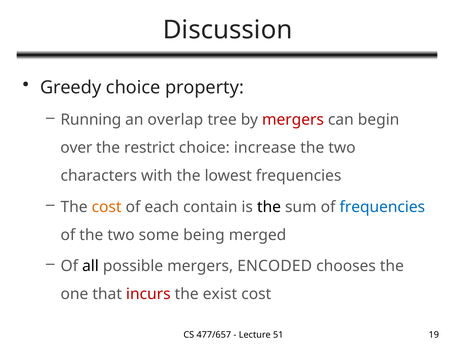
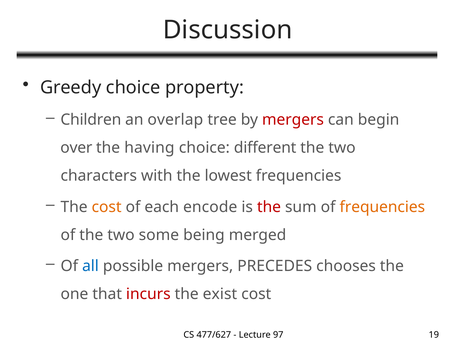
Running: Running -> Children
restrict: restrict -> having
increase: increase -> different
contain: contain -> encode
the at (269, 207) colour: black -> red
frequencies at (382, 207) colour: blue -> orange
all colour: black -> blue
ENCODED: ENCODED -> PRECEDES
477/657: 477/657 -> 477/627
51: 51 -> 97
